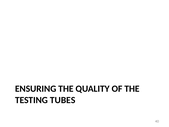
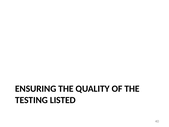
TUBES: TUBES -> LISTED
